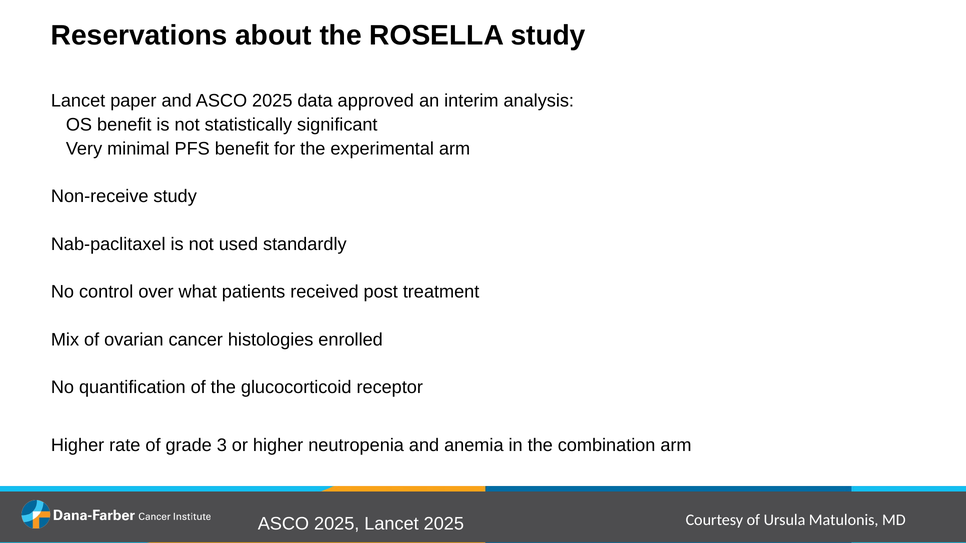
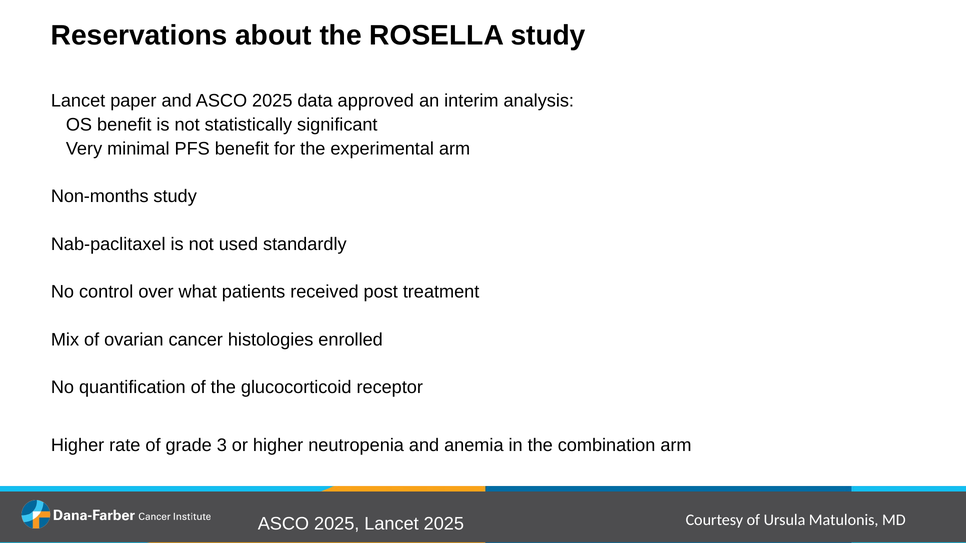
Non-receive: Non-receive -> Non-months
